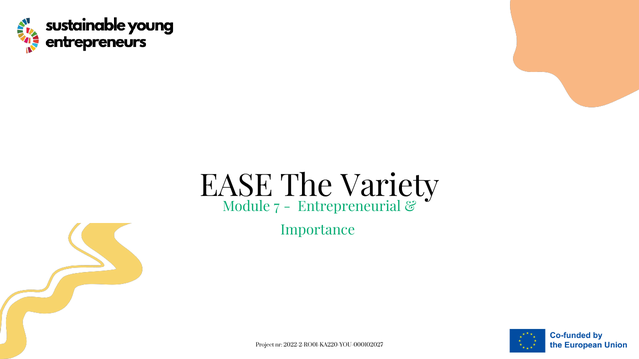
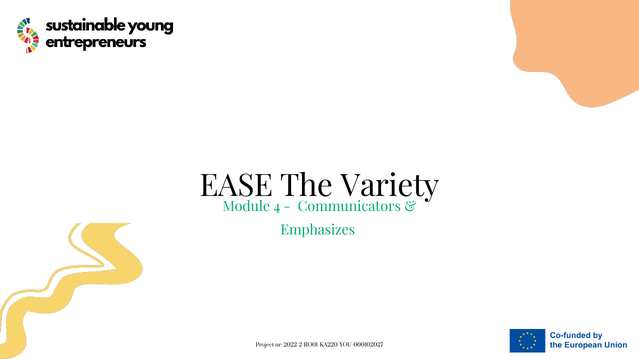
7: 7 -> 4
Entrepreneurial: Entrepreneurial -> Communicators
Importance: Importance -> Emphasizes
